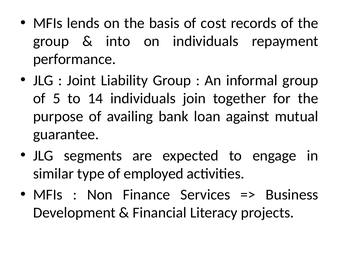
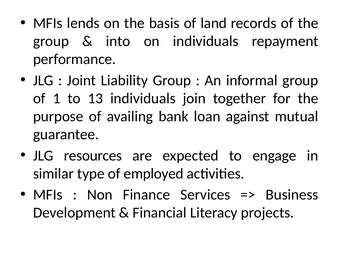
cost: cost -> land
5: 5 -> 1
14: 14 -> 13
segments: segments -> resources
